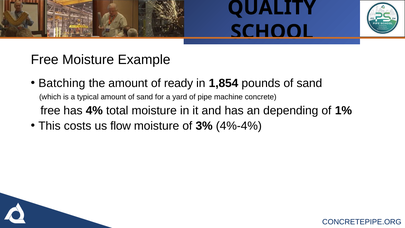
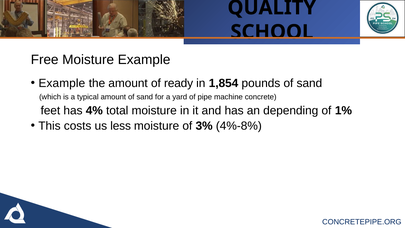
Batching at (62, 83): Batching -> Example
free at (50, 110): free -> feet
flow: flow -> less
4%-4%: 4%-4% -> 4%-8%
